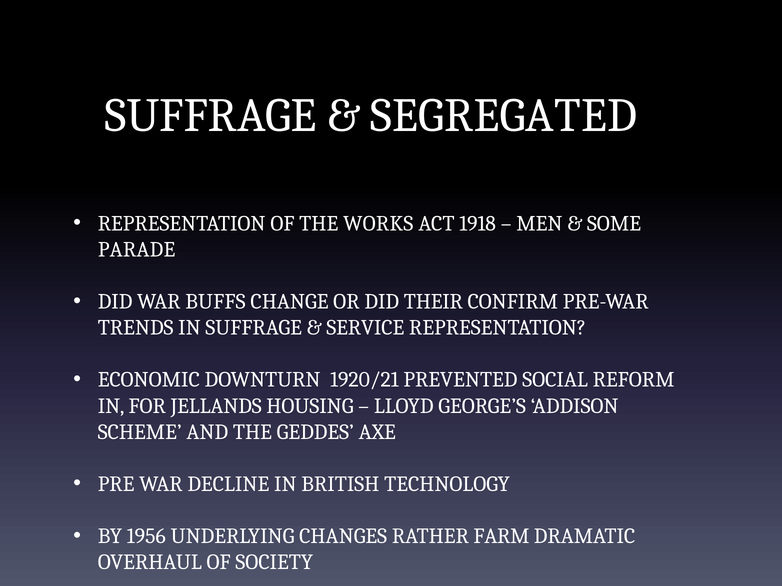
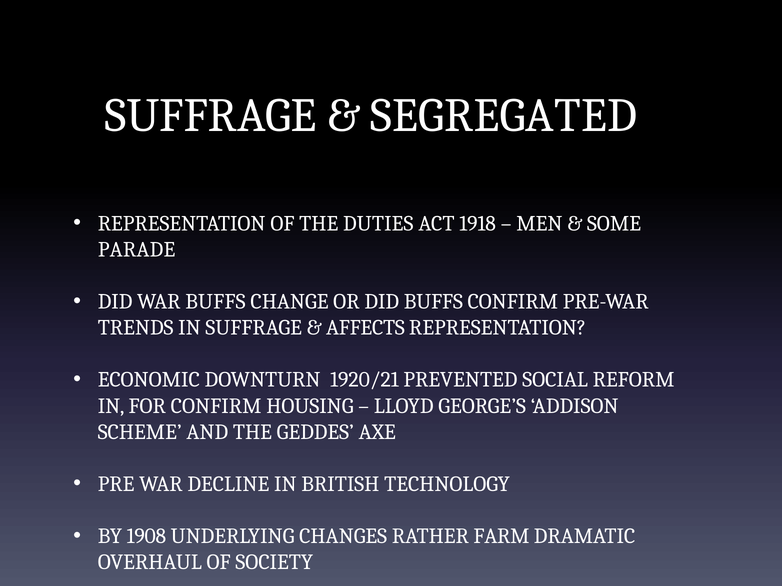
WORKS: WORKS -> DUTIES
DID THEIR: THEIR -> BUFFS
SERVICE: SERVICE -> AFFECTS
FOR JELLANDS: JELLANDS -> CONFIRM
1956: 1956 -> 1908
